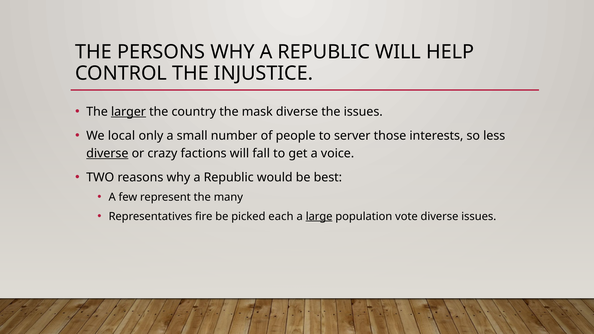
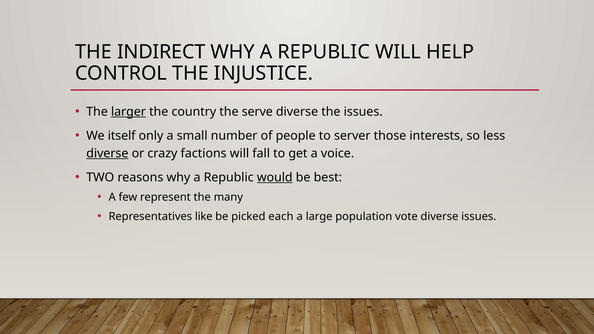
PERSONS: PERSONS -> INDIRECT
mask: mask -> serve
local: local -> itself
would underline: none -> present
fire: fire -> like
large underline: present -> none
